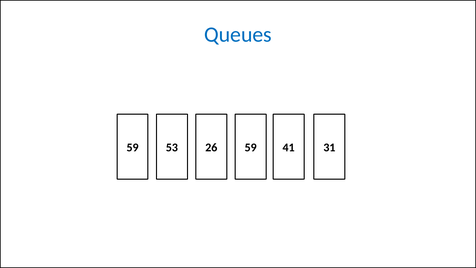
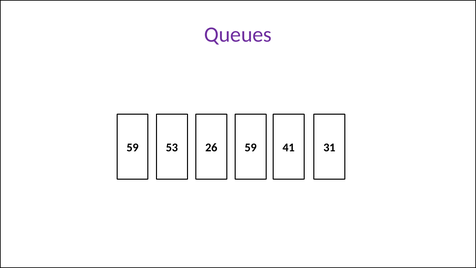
Queues colour: blue -> purple
